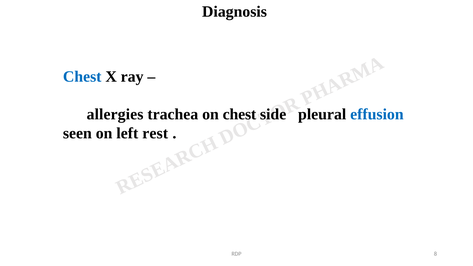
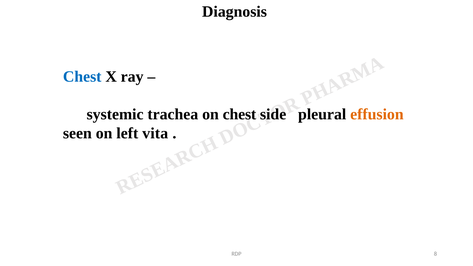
allergies: allergies -> systemic
effusion colour: blue -> orange
rest: rest -> vita
